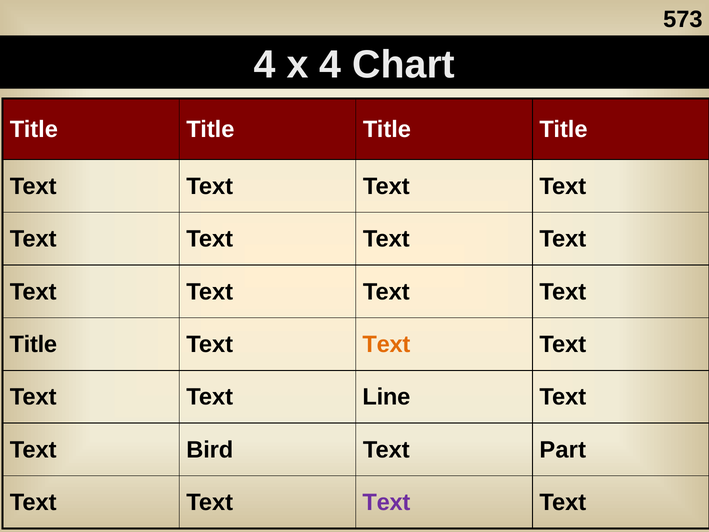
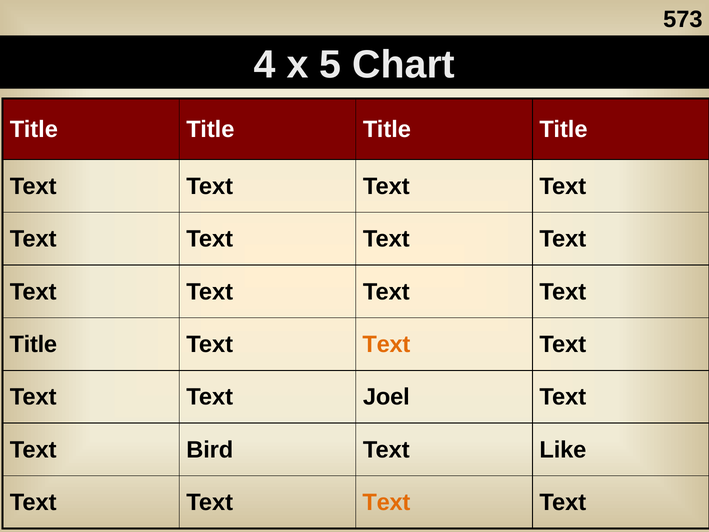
x 4: 4 -> 5
Line: Line -> Joel
Part: Part -> Like
Text at (386, 502) colour: purple -> orange
